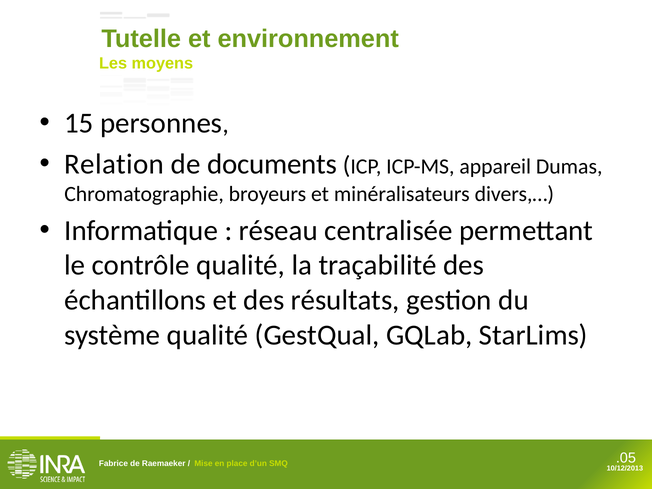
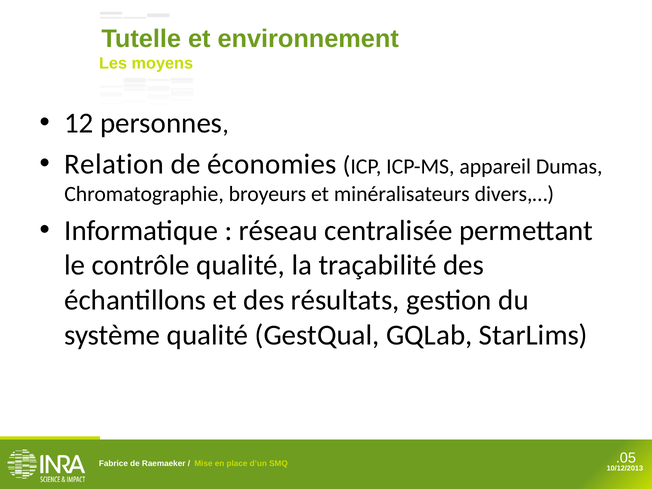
15: 15 -> 12
documents: documents -> économies
